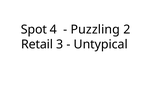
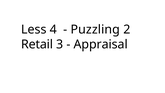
Spot: Spot -> Less
Untypical: Untypical -> Appraisal
